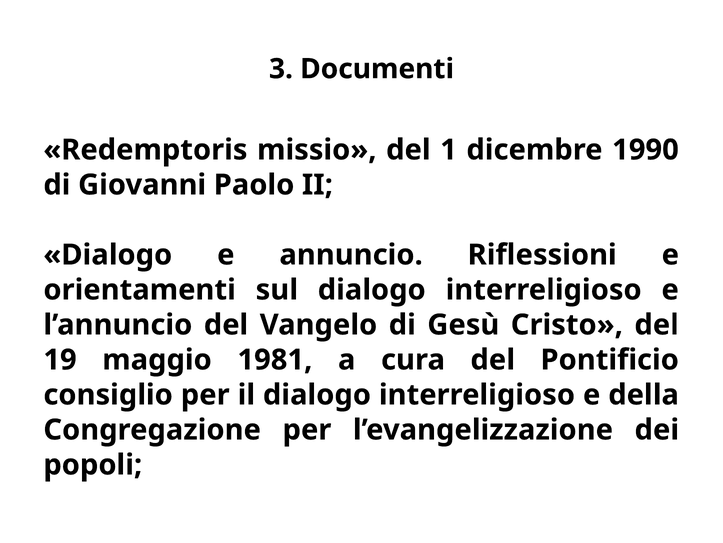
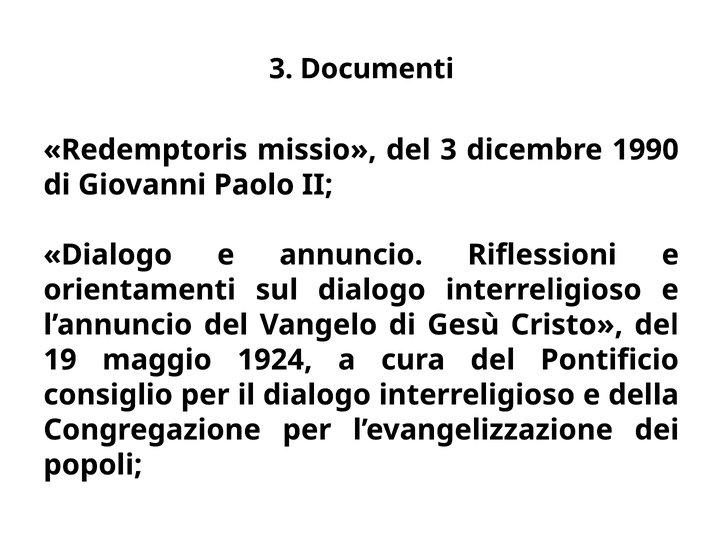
del 1: 1 -> 3
1981: 1981 -> 1924
